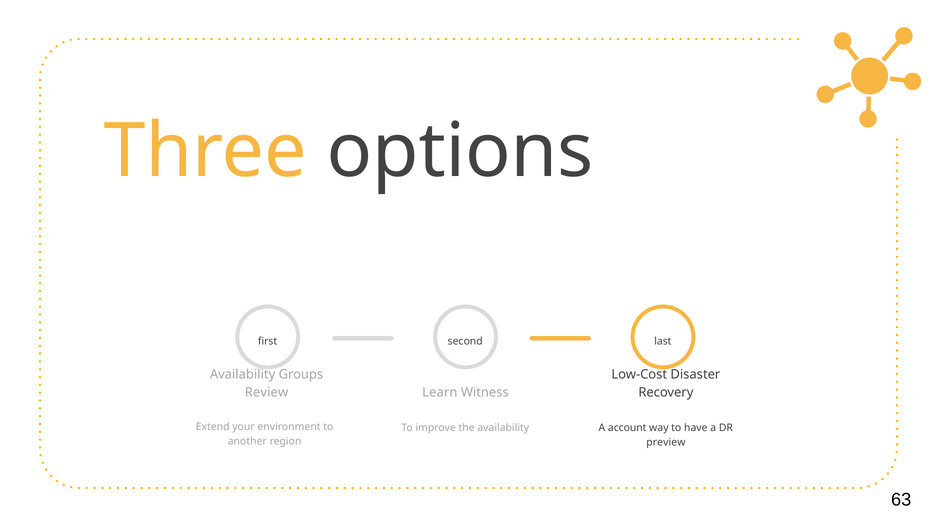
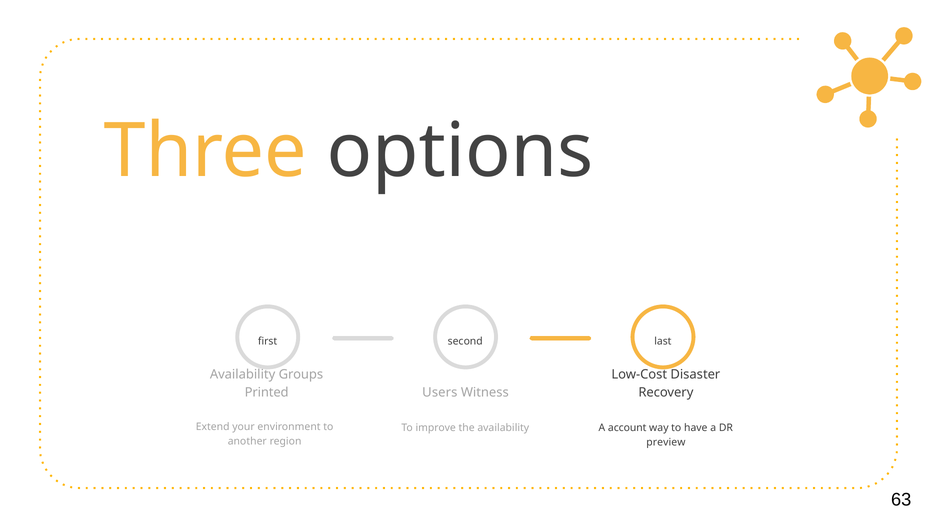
Review: Review -> Printed
Learn: Learn -> Users
